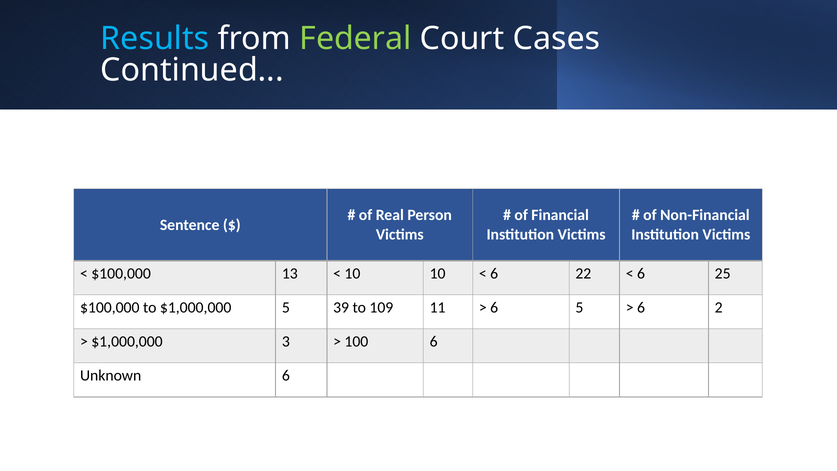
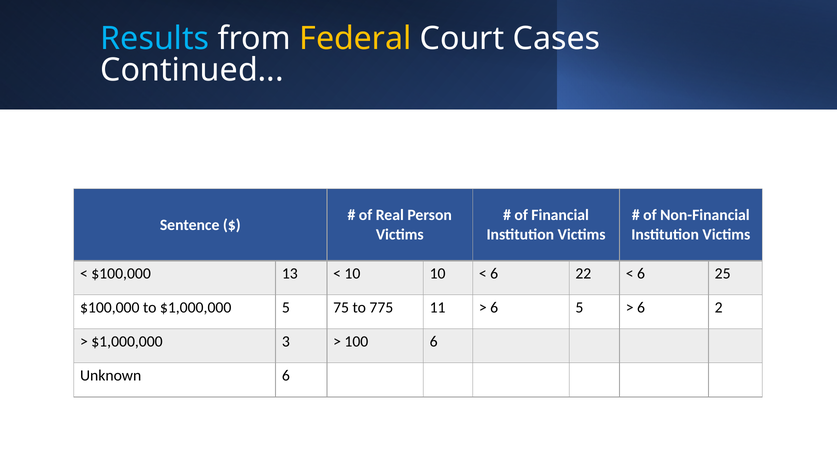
Federal colour: light green -> yellow
39: 39 -> 75
109: 109 -> 775
